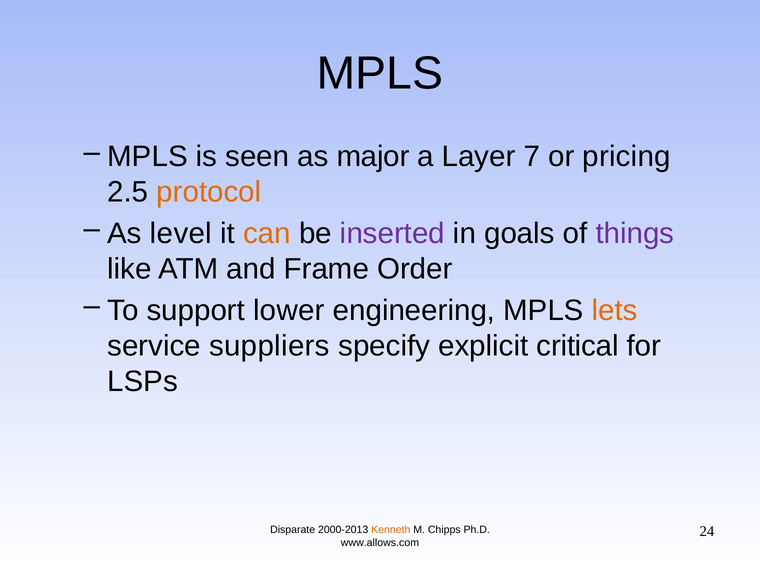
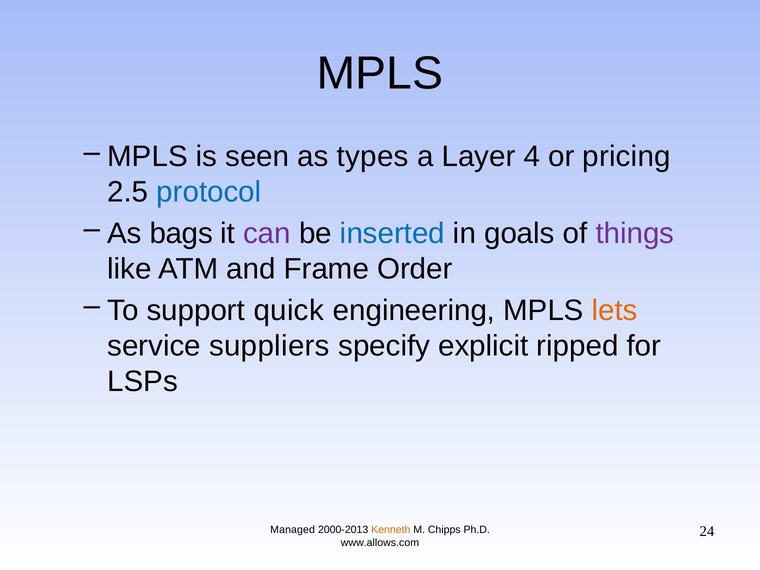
major: major -> types
7: 7 -> 4
protocol colour: orange -> blue
level: level -> bags
can colour: orange -> purple
inserted colour: purple -> blue
lower: lower -> quick
critical: critical -> ripped
Disparate: Disparate -> Managed
